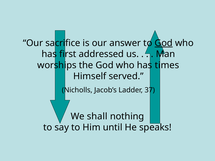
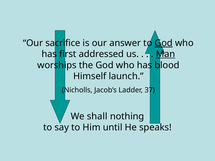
Man underline: none -> present
times: times -> blood
served: served -> launch
